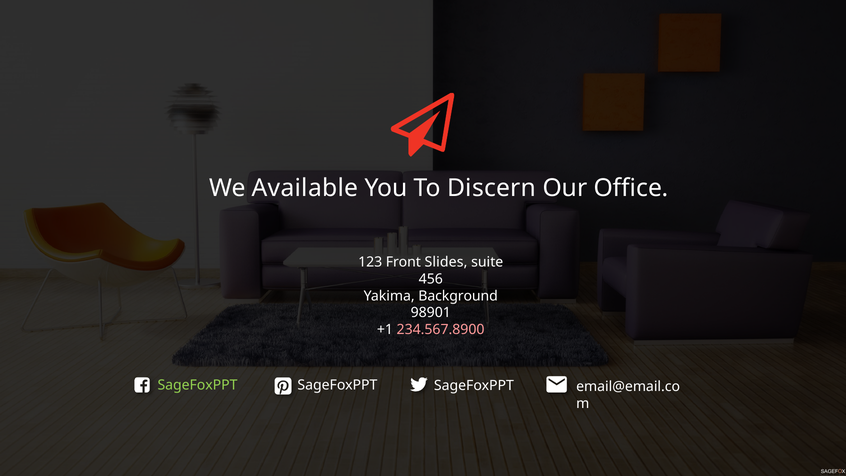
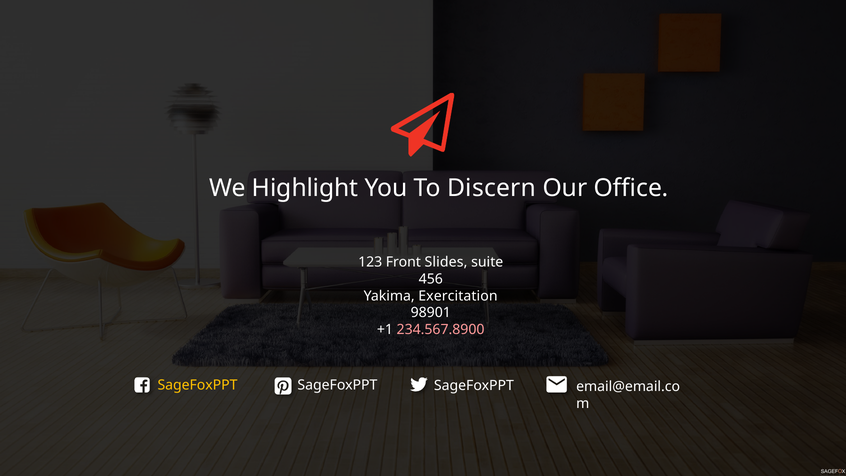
Available: Available -> Highlight
Background: Background -> Exercitation
SageFoxPPT at (198, 385) colour: light green -> yellow
